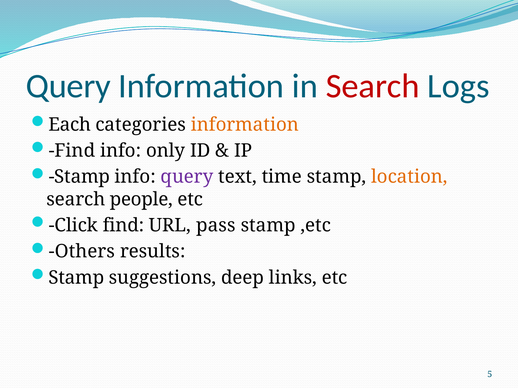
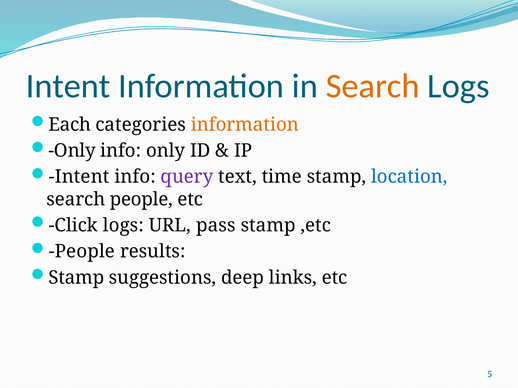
Query at (68, 86): Query -> Intent
Search at (373, 86) colour: red -> orange
Find at (72, 151): Find -> Only
Stamp at (79, 177): Stamp -> Intent
location colour: orange -> blue
Click find: find -> logs
Others at (82, 252): Others -> People
